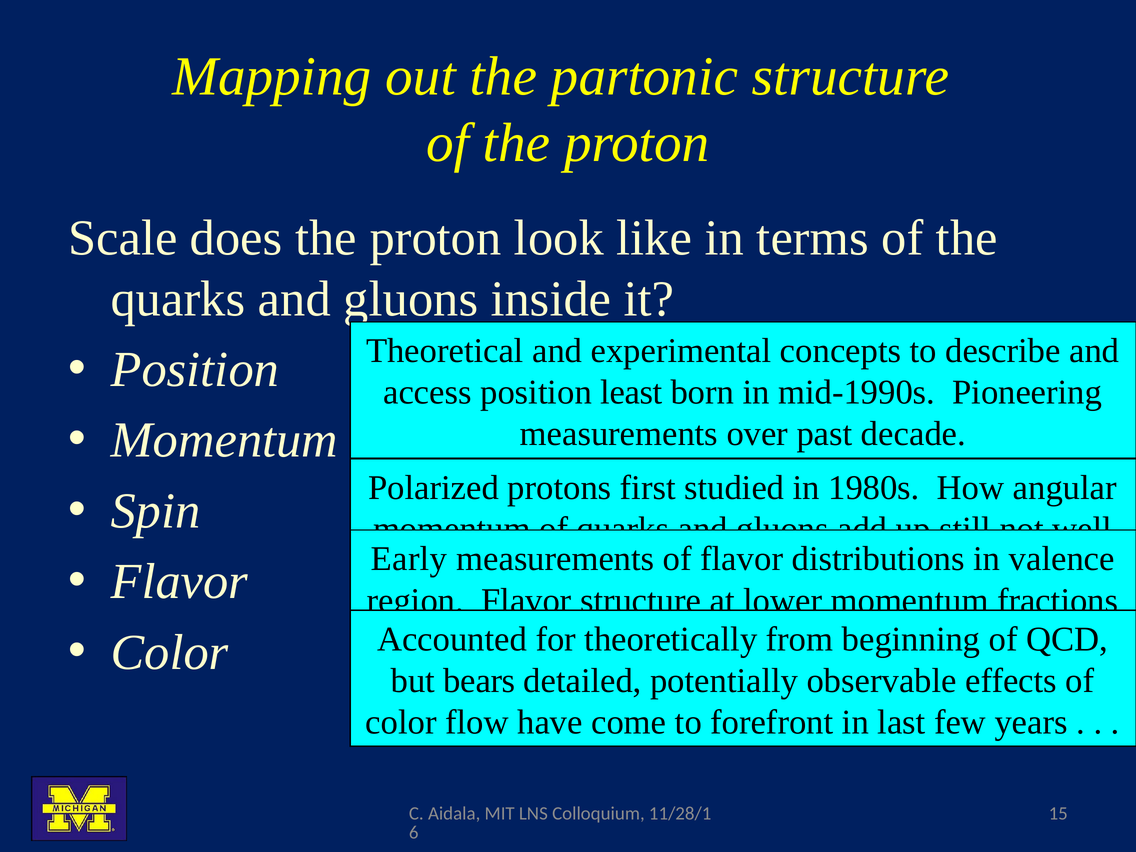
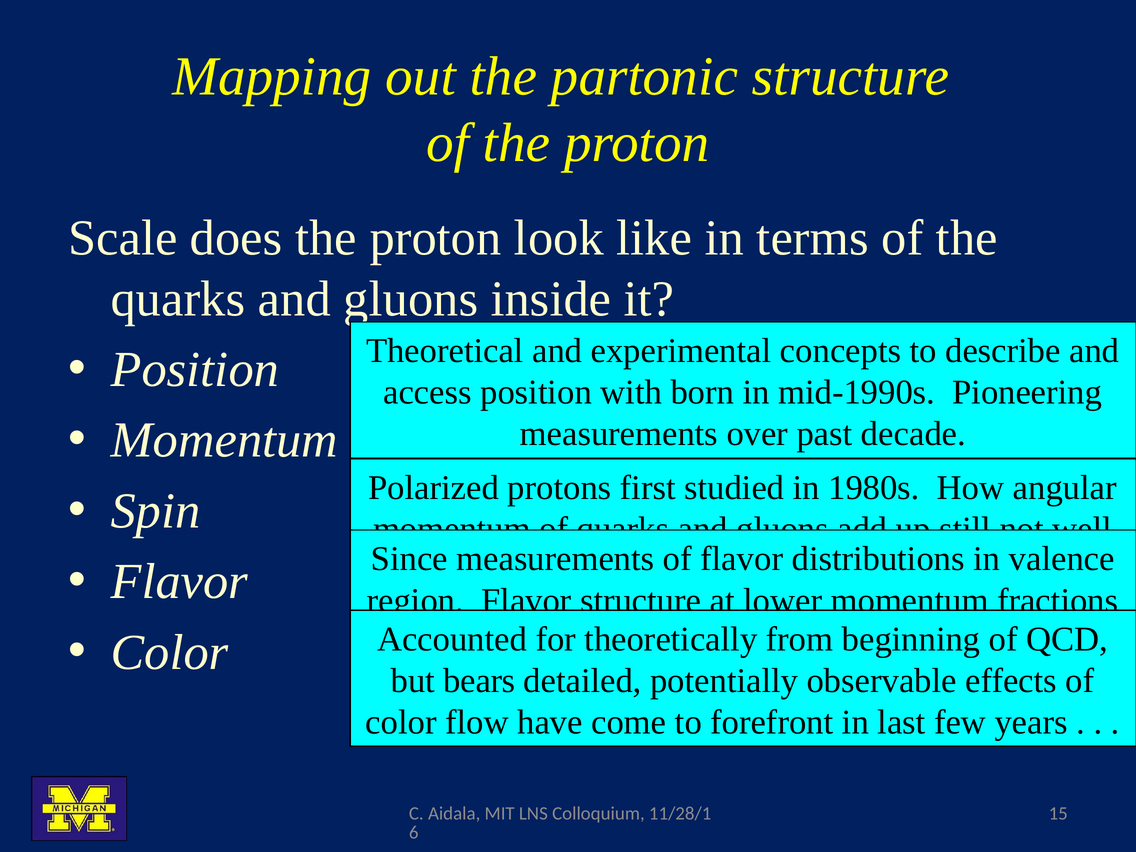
least: least -> with
Early at (409, 559): Early -> Since
